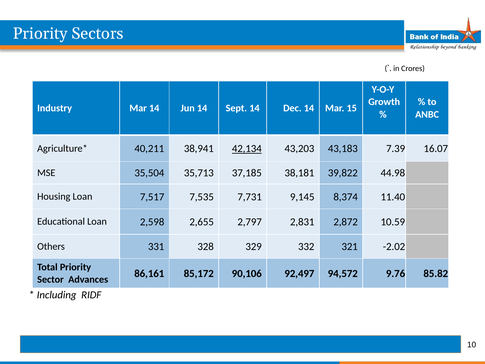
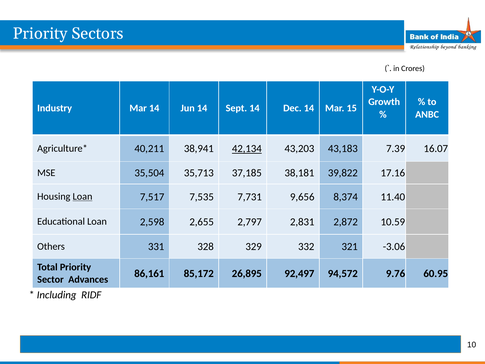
44.98: 44.98 -> 17.16
Loan at (83, 196) underline: none -> present
9,145: 9,145 -> 9,656
-2.02: -2.02 -> -3.06
90,106: 90,106 -> 26,895
85.82: 85.82 -> 60.95
